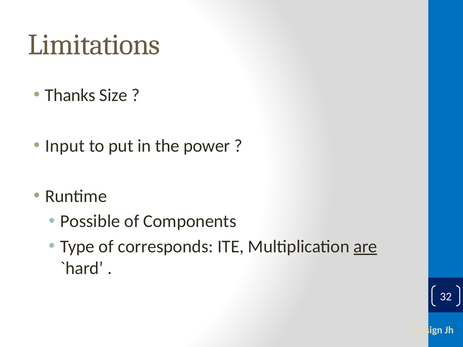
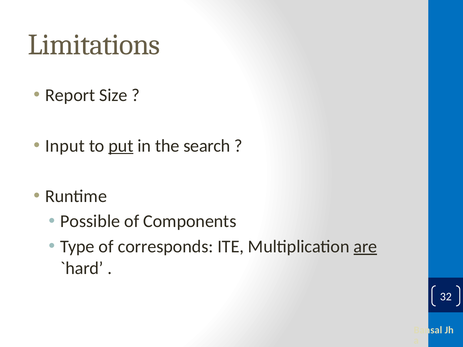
Thanks: Thanks -> Report
put underline: none -> present
power: power -> search
Design: Design -> Bansal
